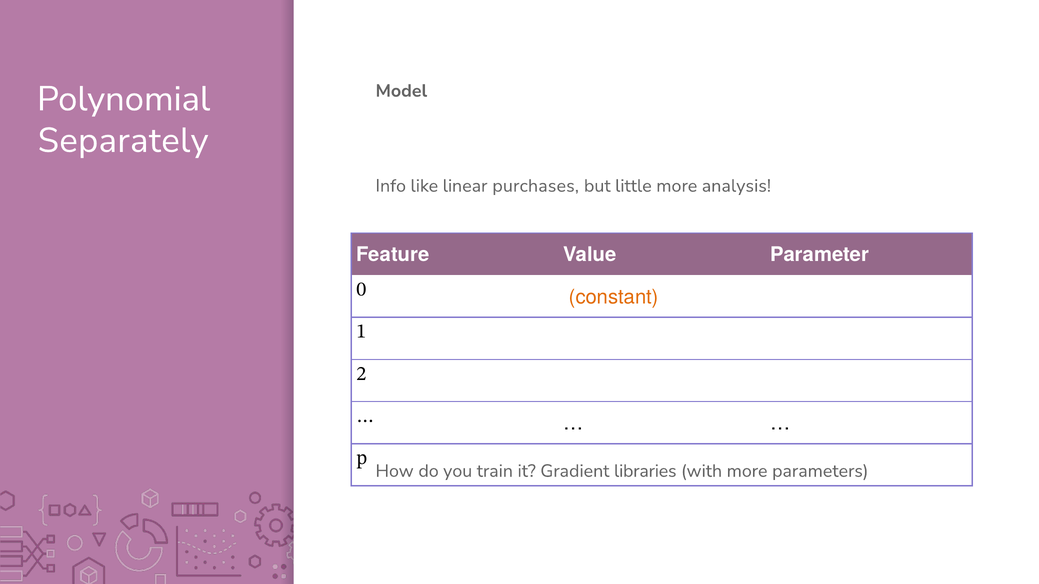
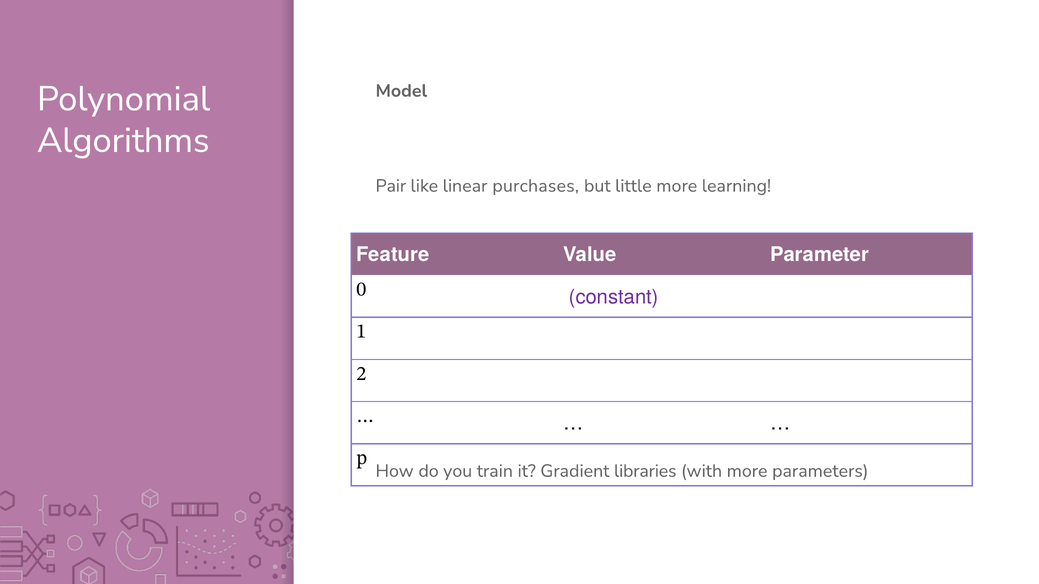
Separately: Separately -> Algorithms
Info: Info -> Pair
analysis: analysis -> learning
constant colour: orange -> purple
